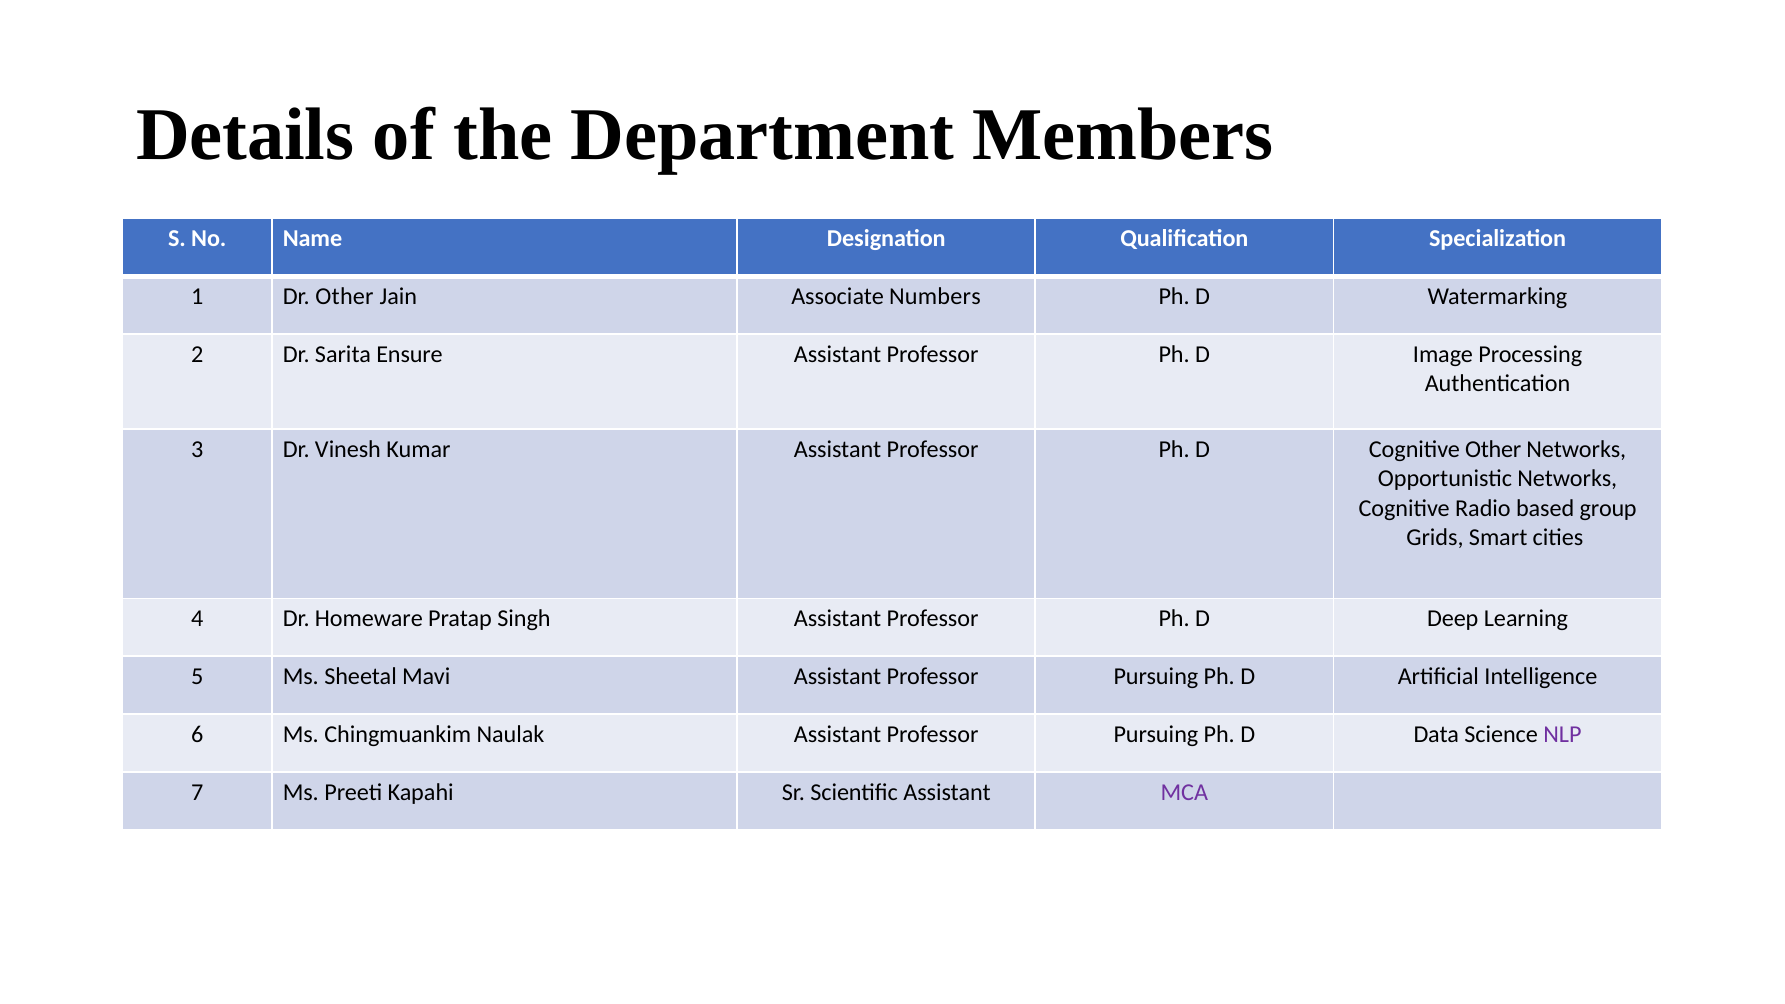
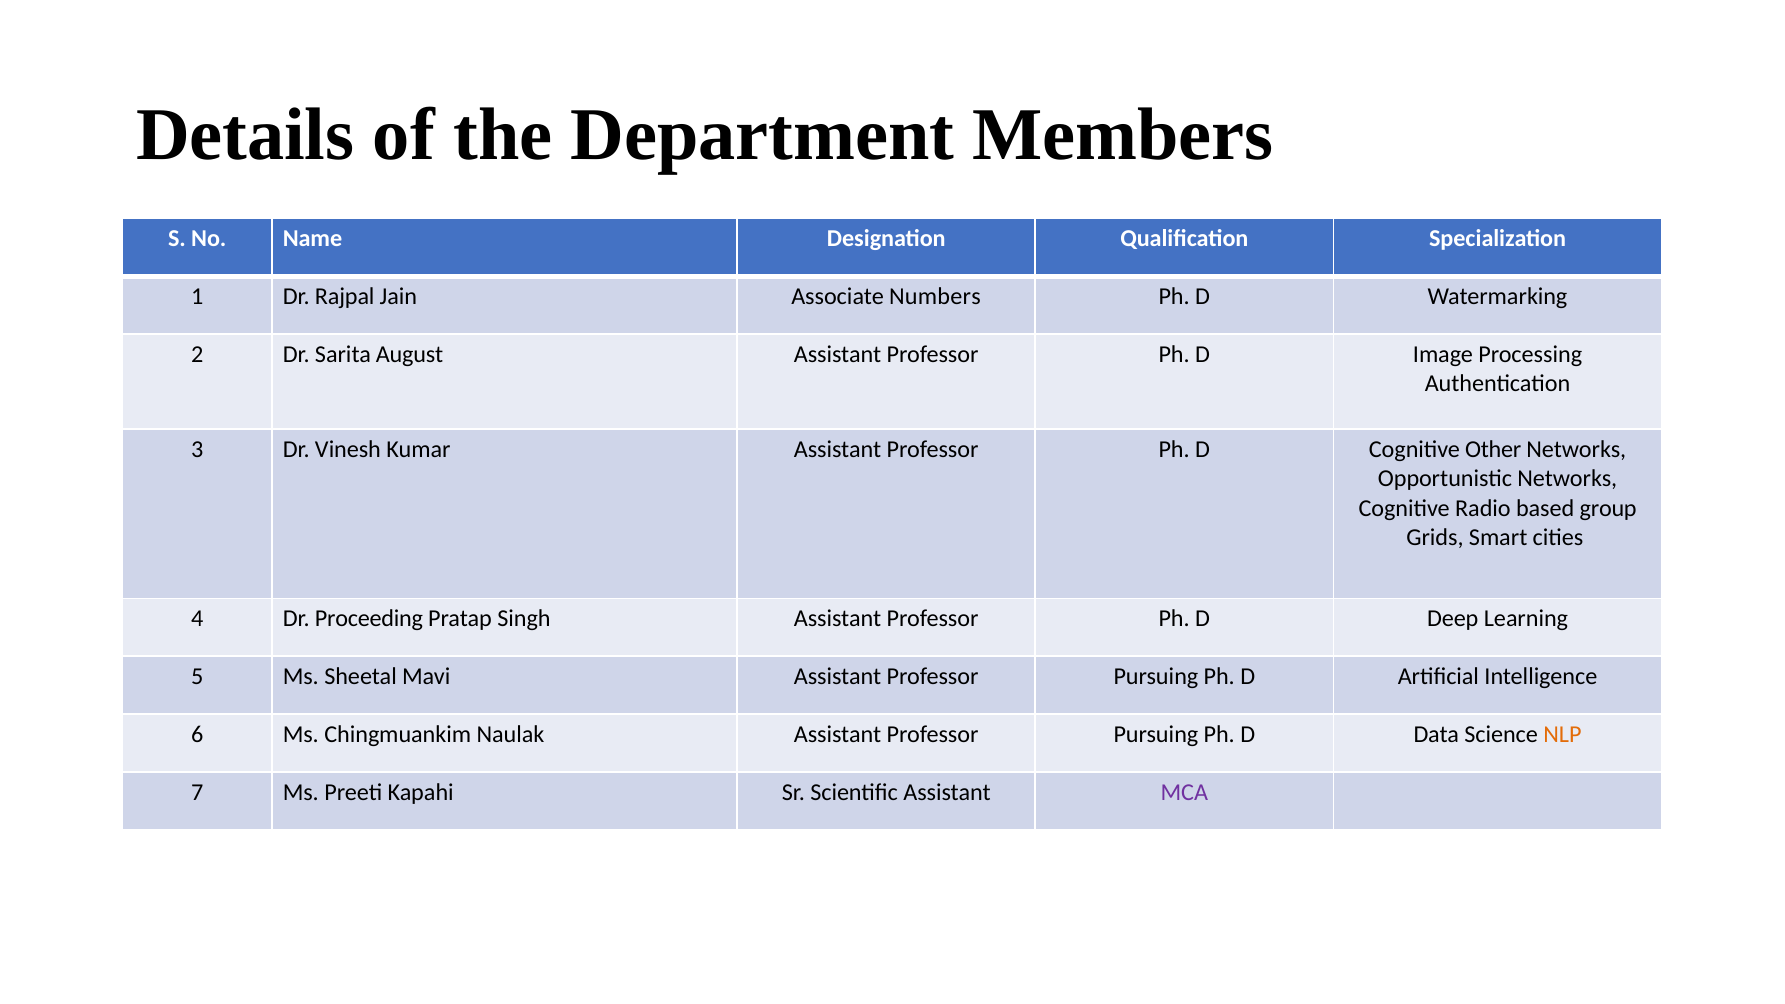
Dr Other: Other -> Rajpal
Ensure: Ensure -> August
Homeware: Homeware -> Proceeding
NLP colour: purple -> orange
